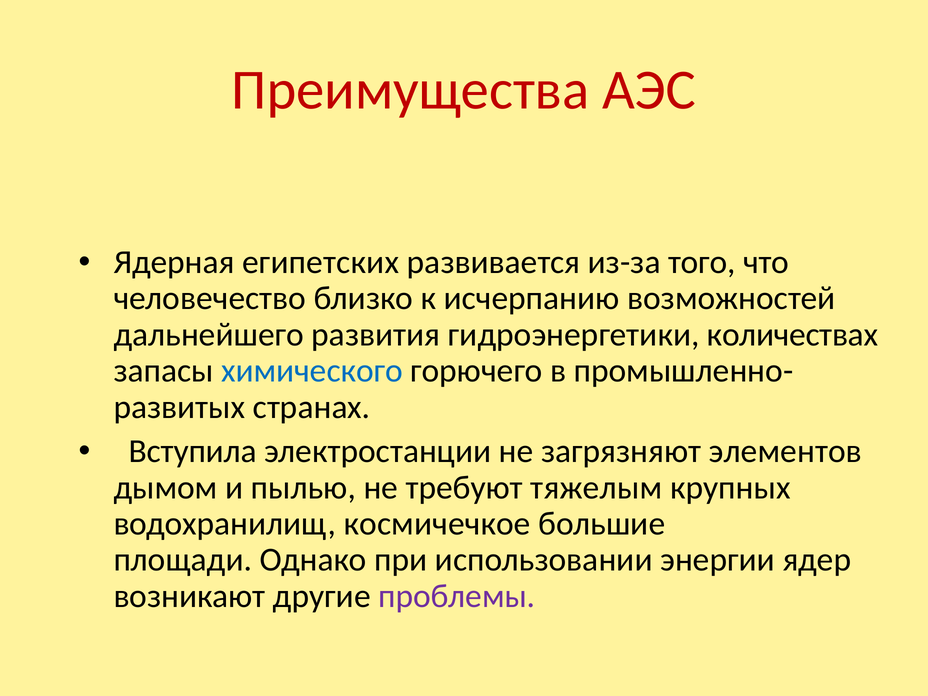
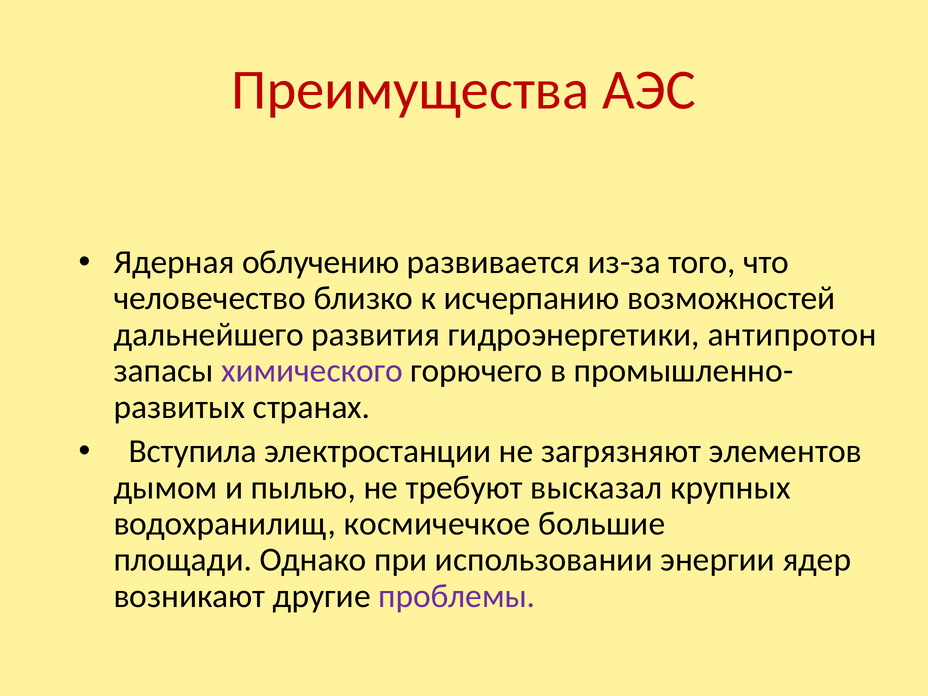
египетских: египетских -> облучению
количествах: количествах -> антипротон
химического colour: blue -> purple
тяжелым: тяжелым -> высказал
